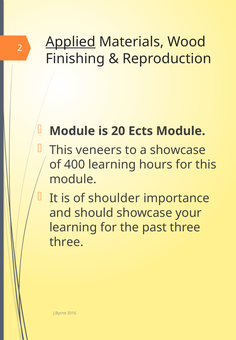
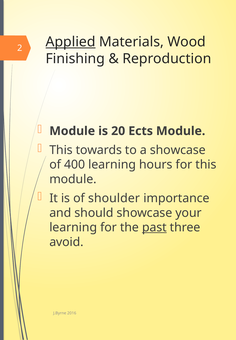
veneers: veneers -> towards
past underline: none -> present
three at (66, 243): three -> avoid
